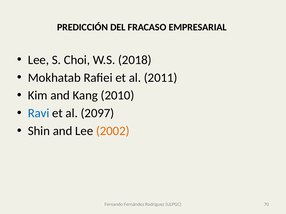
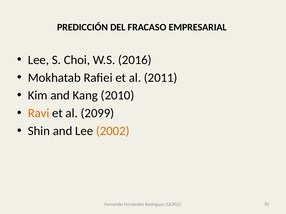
2018: 2018 -> 2016
Ravi colour: blue -> orange
2097: 2097 -> 2099
